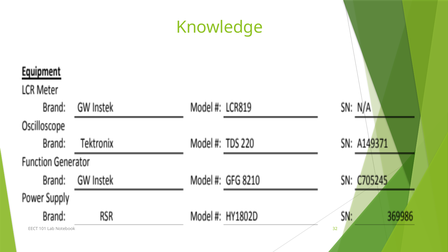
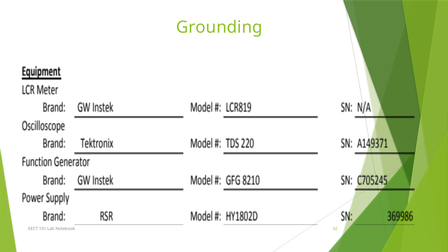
Knowledge: Knowledge -> Grounding
